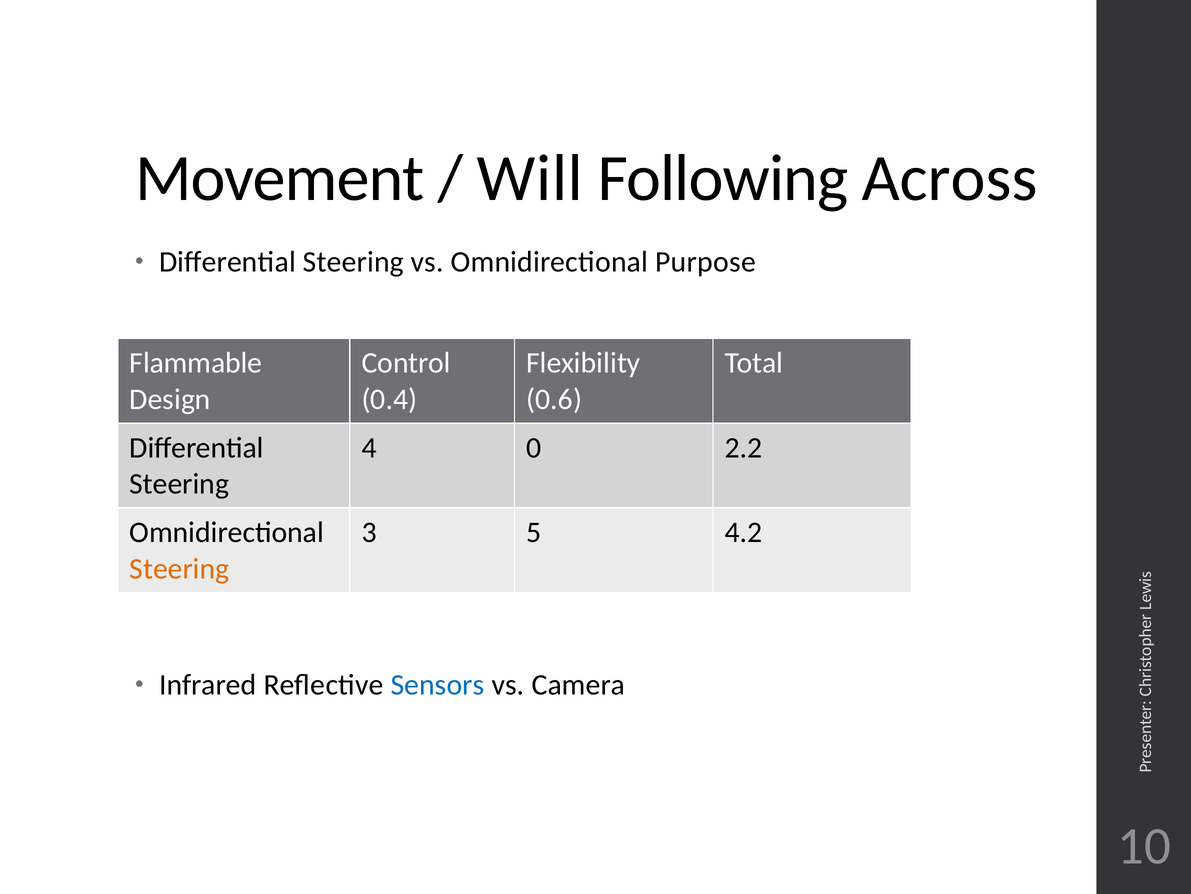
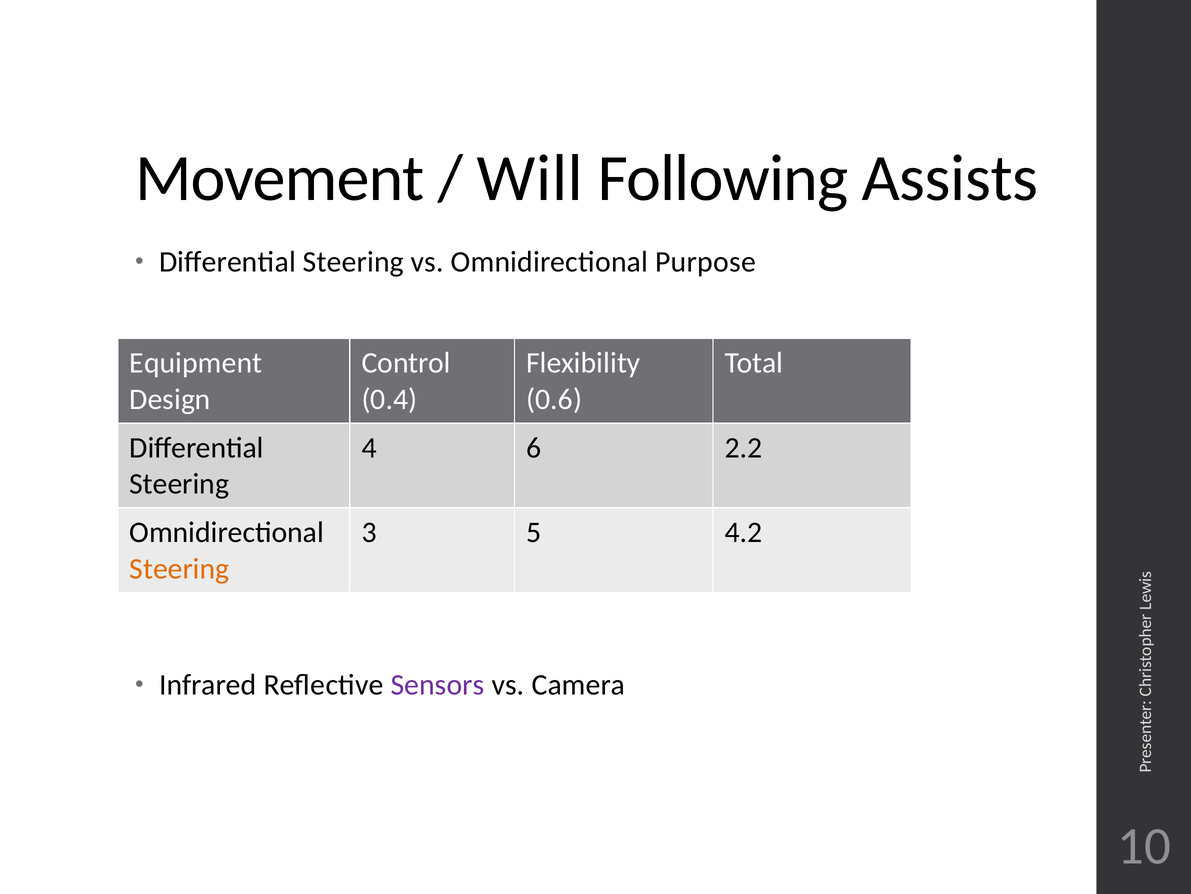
Across: Across -> Assists
Flammable: Flammable -> Equipment
0: 0 -> 6
Sensors colour: blue -> purple
